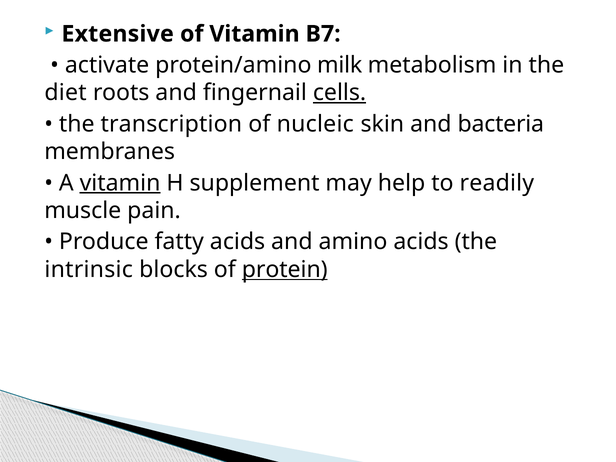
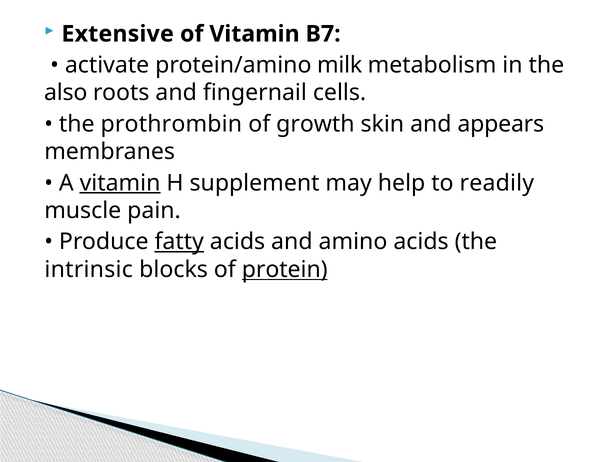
diet: diet -> also
cells underline: present -> none
transcription: transcription -> prothrombin
nucleic: nucleic -> growth
bacteria: bacteria -> appears
fatty underline: none -> present
